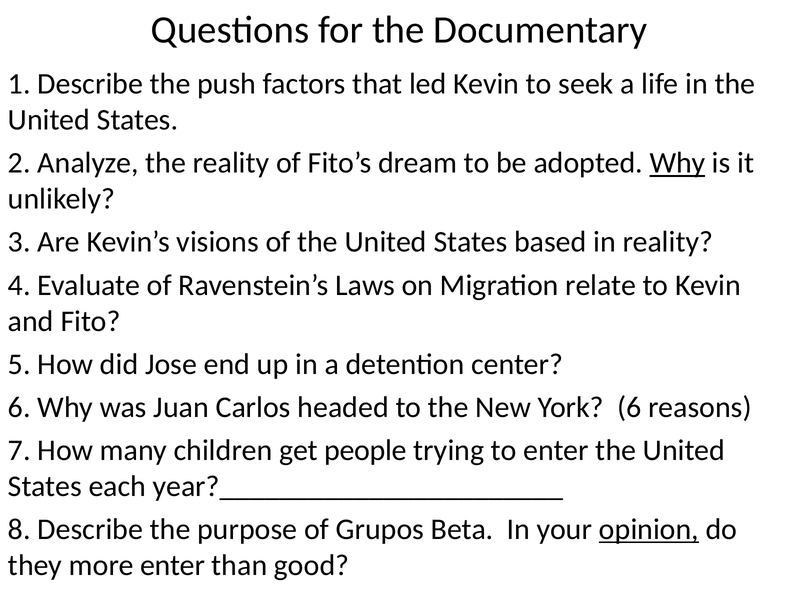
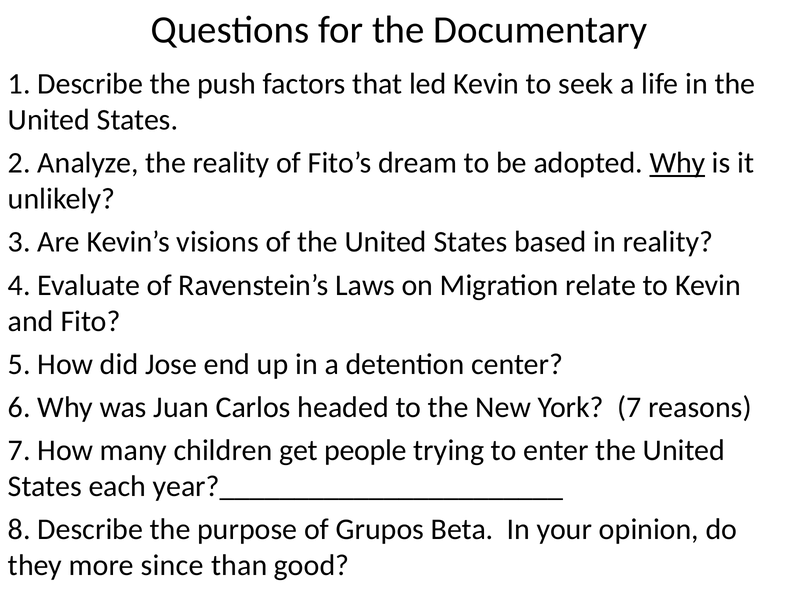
York 6: 6 -> 7
opinion underline: present -> none
more enter: enter -> since
